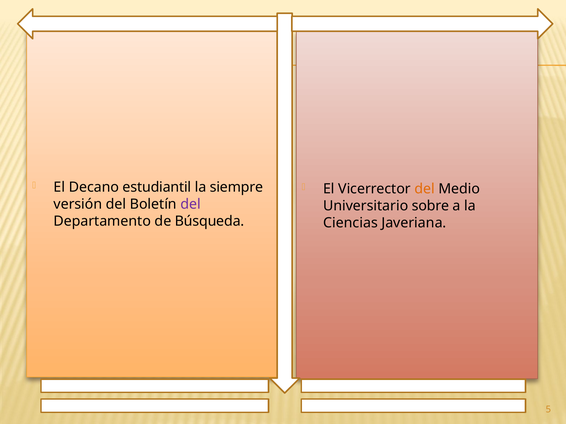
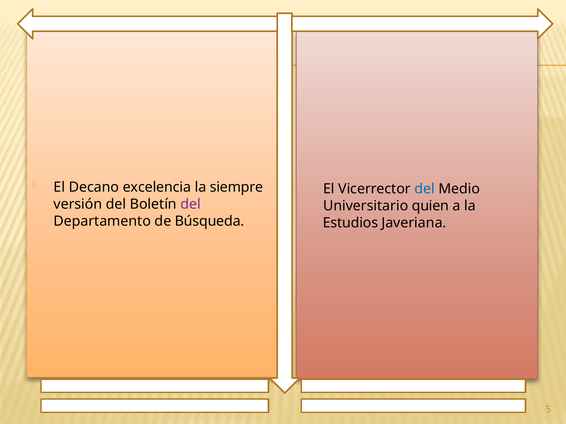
estudiantil: estudiantil -> excelencia
del at (425, 189) colour: orange -> blue
sobre: sobre -> quien
Ciencias: Ciencias -> Estudios
